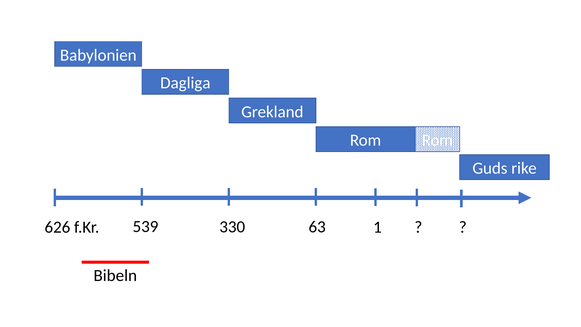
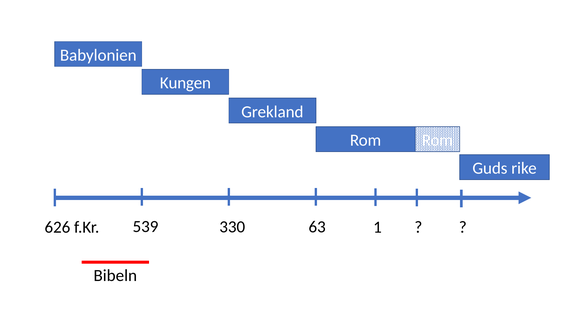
Dagliga: Dagliga -> Kungen
